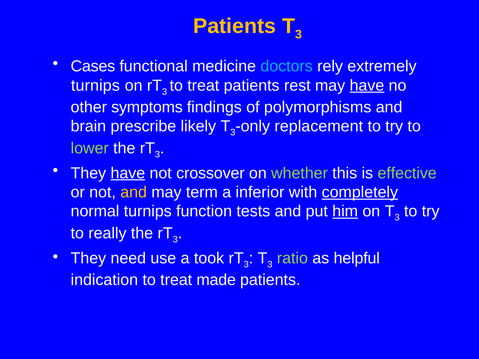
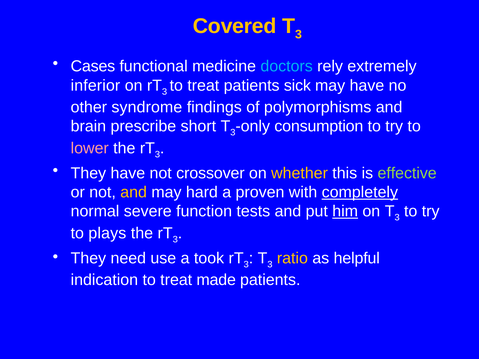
Patients at (235, 26): Patients -> Covered
turnips at (95, 85): turnips -> inferior
rest: rest -> sick
have at (367, 85) underline: present -> none
symptoms: symptoms -> syndrome
likely: likely -> short
replacement: replacement -> consumption
lower colour: light green -> pink
have at (128, 173) underline: present -> none
whether colour: light green -> yellow
term: term -> hard
inferior: inferior -> proven
normal turnips: turnips -> severe
really: really -> plays
ratio colour: light green -> yellow
